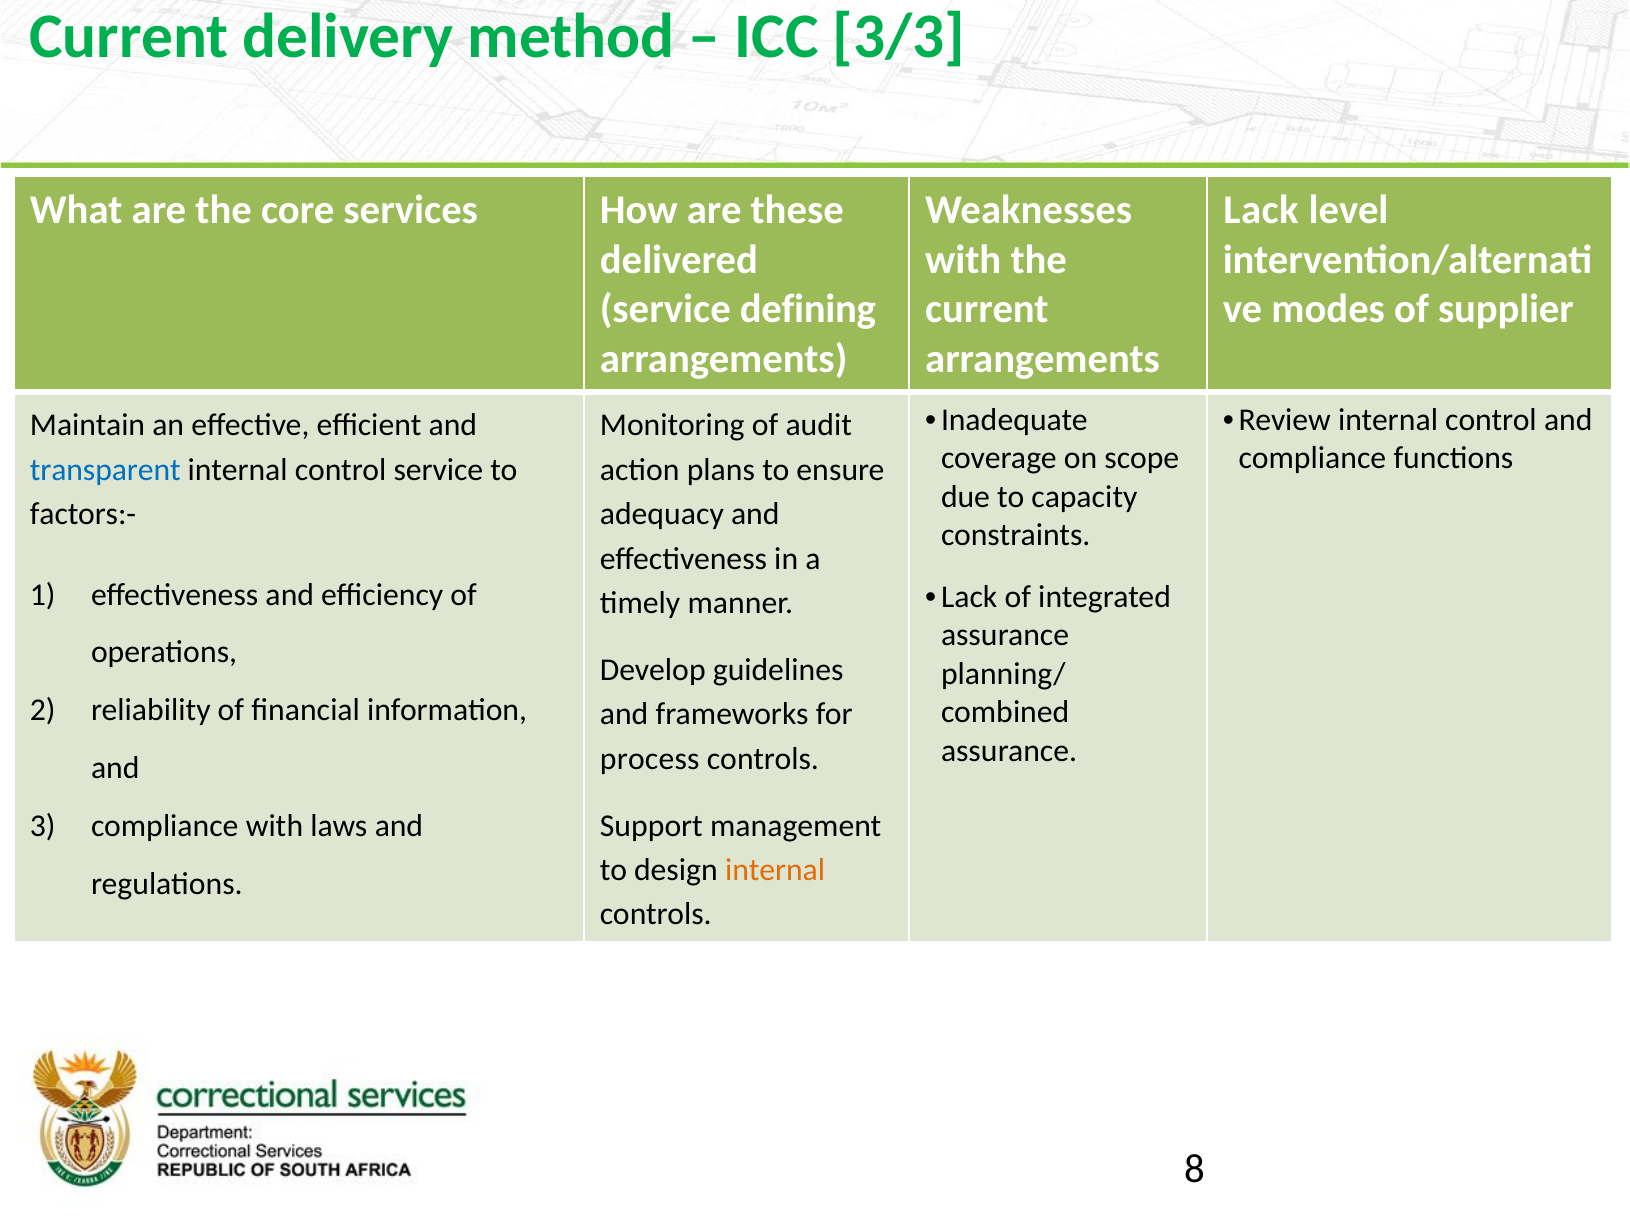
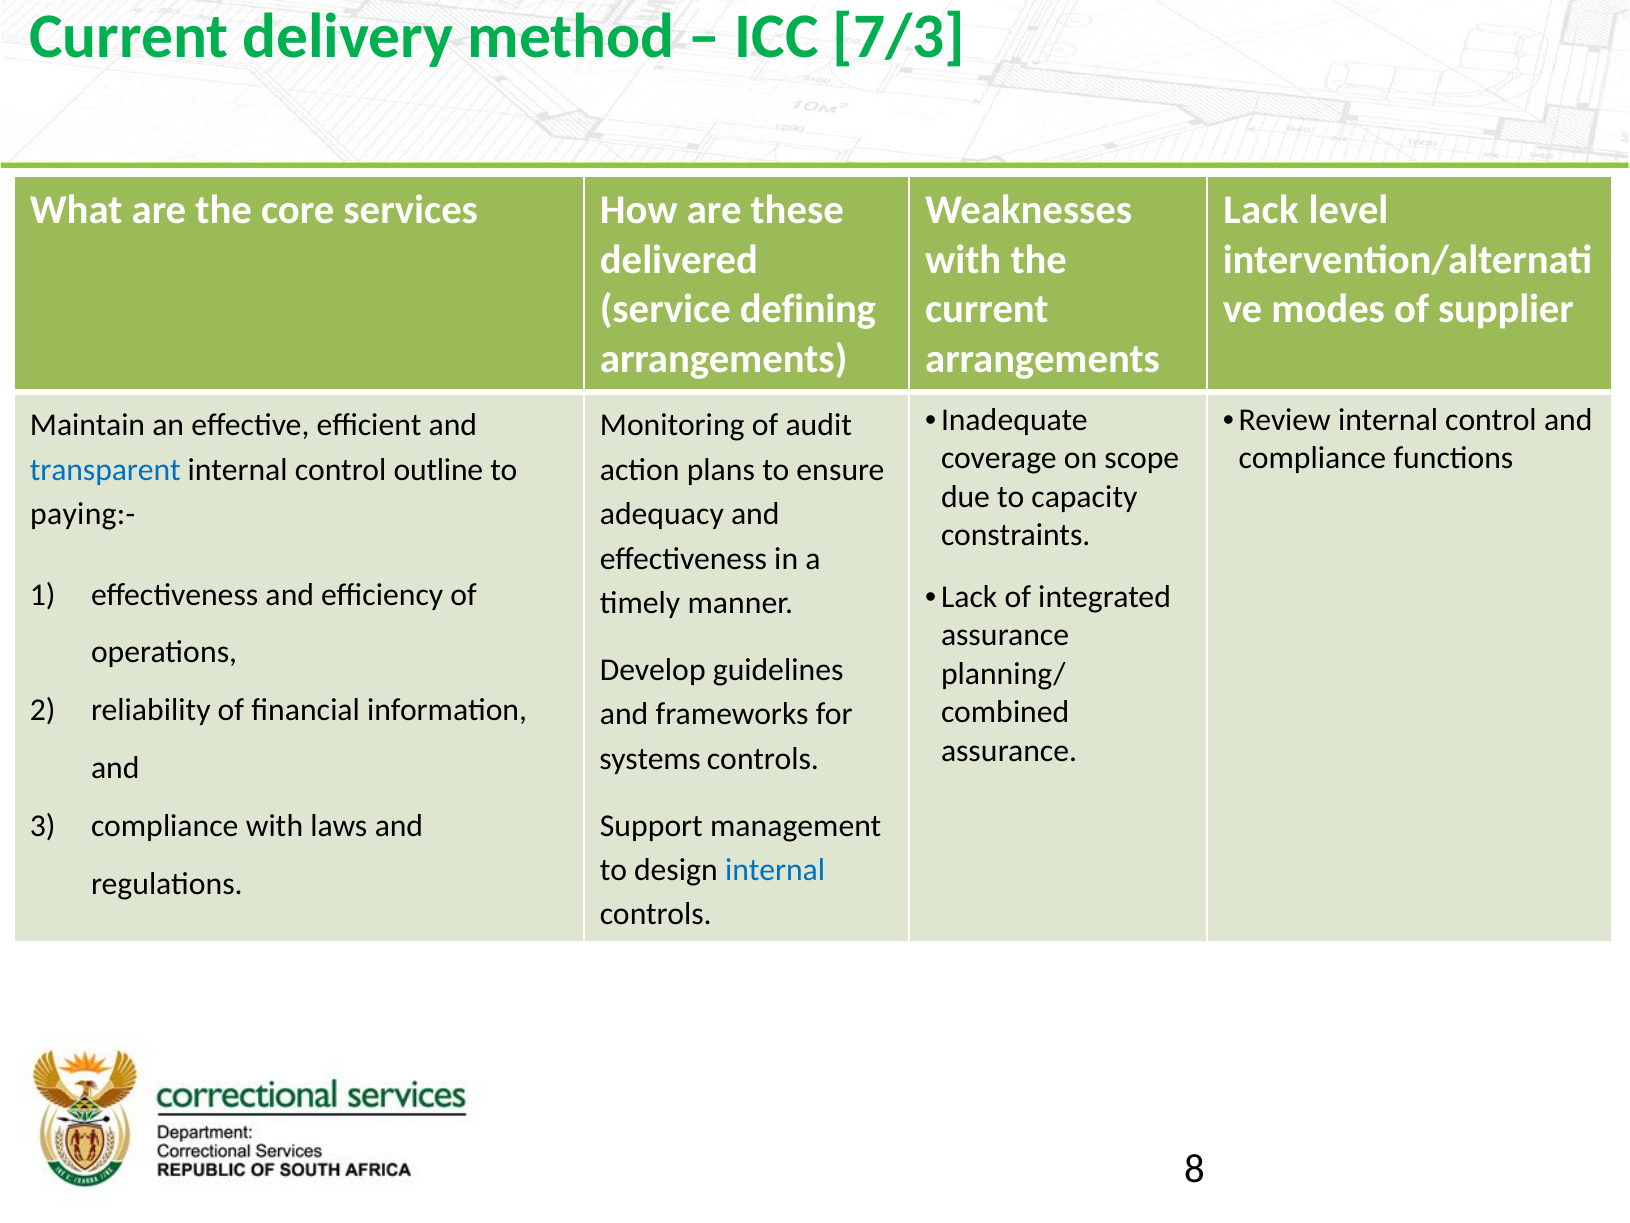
3/3: 3/3 -> 7/3
control service: service -> outline
factors:-: factors:- -> paying:-
process: process -> systems
internal at (775, 870) colour: orange -> blue
